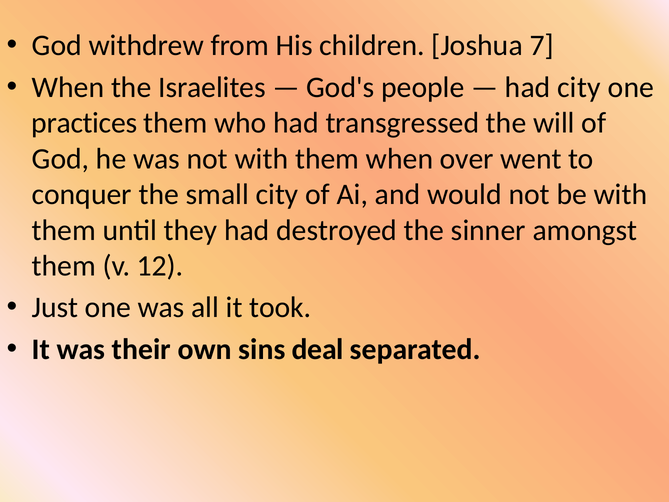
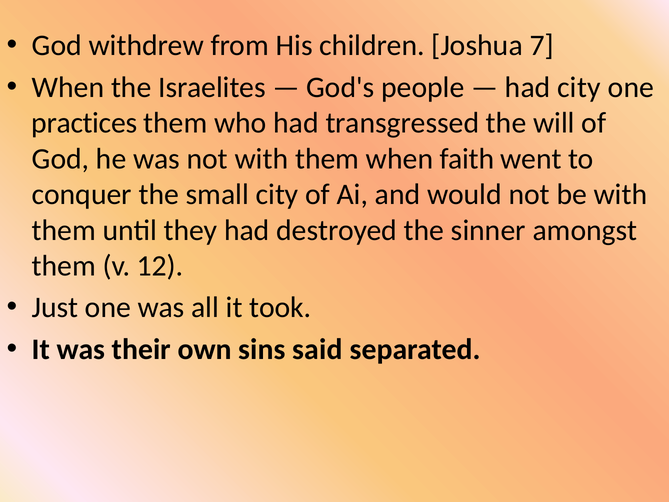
over: over -> faith
deal: deal -> said
